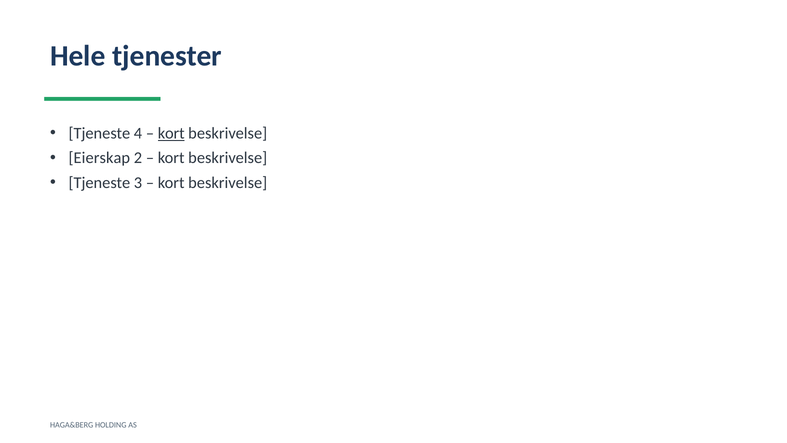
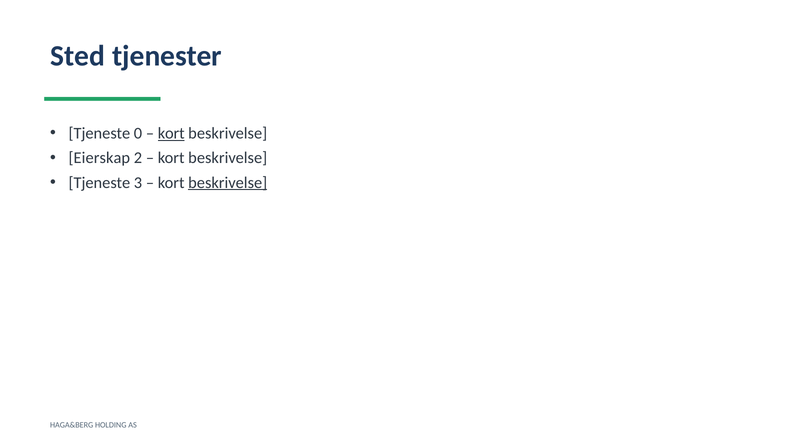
Hele: Hele -> Sted
4: 4 -> 0
beskrivelse at (228, 183) underline: none -> present
